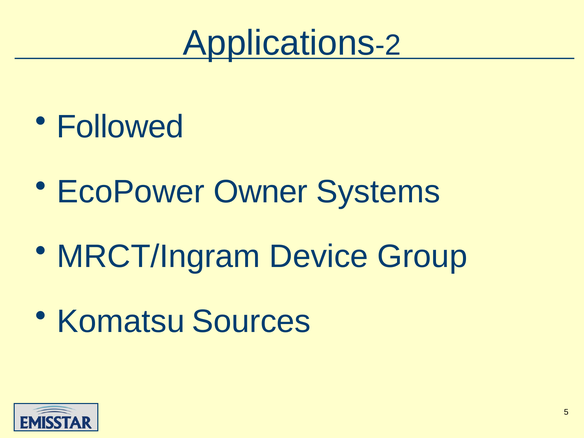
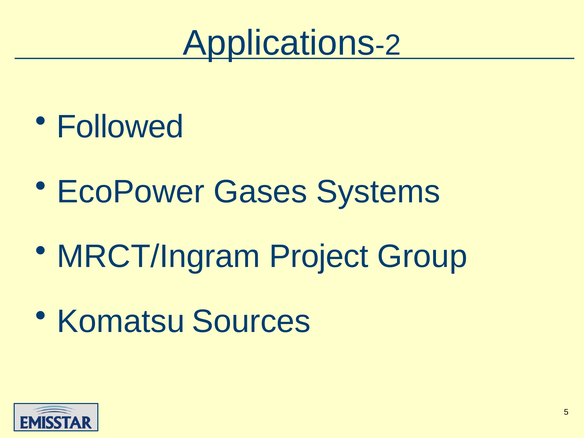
Owner: Owner -> Gases
Device: Device -> Project
